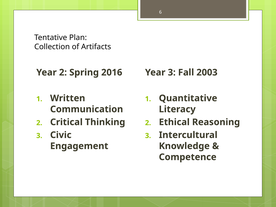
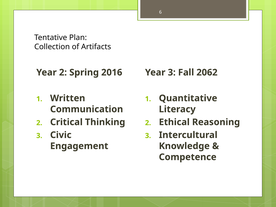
2003: 2003 -> 2062
